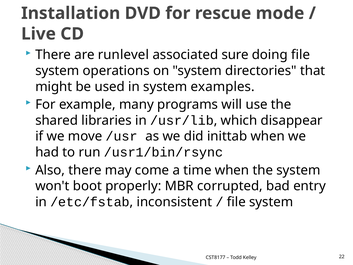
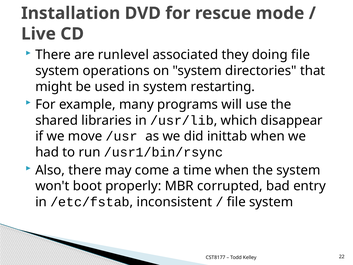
sure: sure -> they
examples: examples -> restarting
